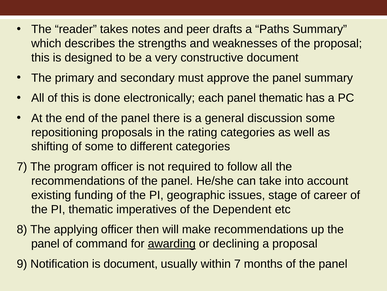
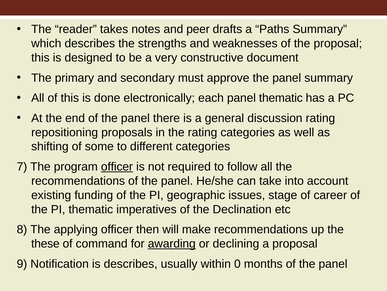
discussion some: some -> rating
officer at (117, 166) underline: none -> present
Dependent: Dependent -> Declination
panel at (45, 243): panel -> these
is document: document -> describes
within 7: 7 -> 0
